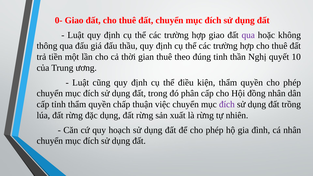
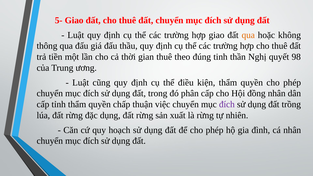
0-: 0- -> 5-
qua at (248, 35) colour: purple -> orange
10: 10 -> 98
